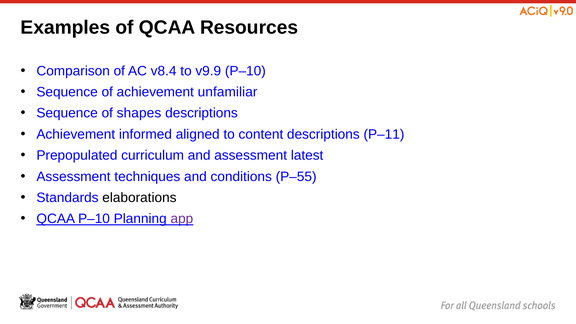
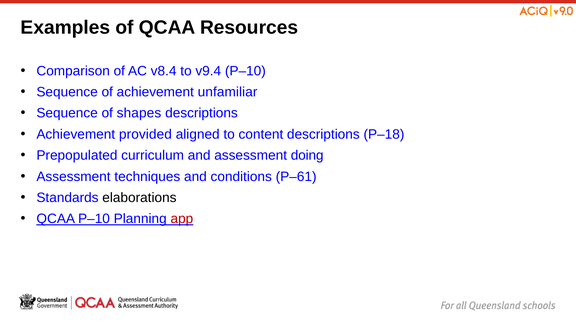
v9.9: v9.9 -> v9.4
informed: informed -> provided
P–11: P–11 -> P–18
latest: latest -> doing
P–55: P–55 -> P–61
app colour: purple -> red
